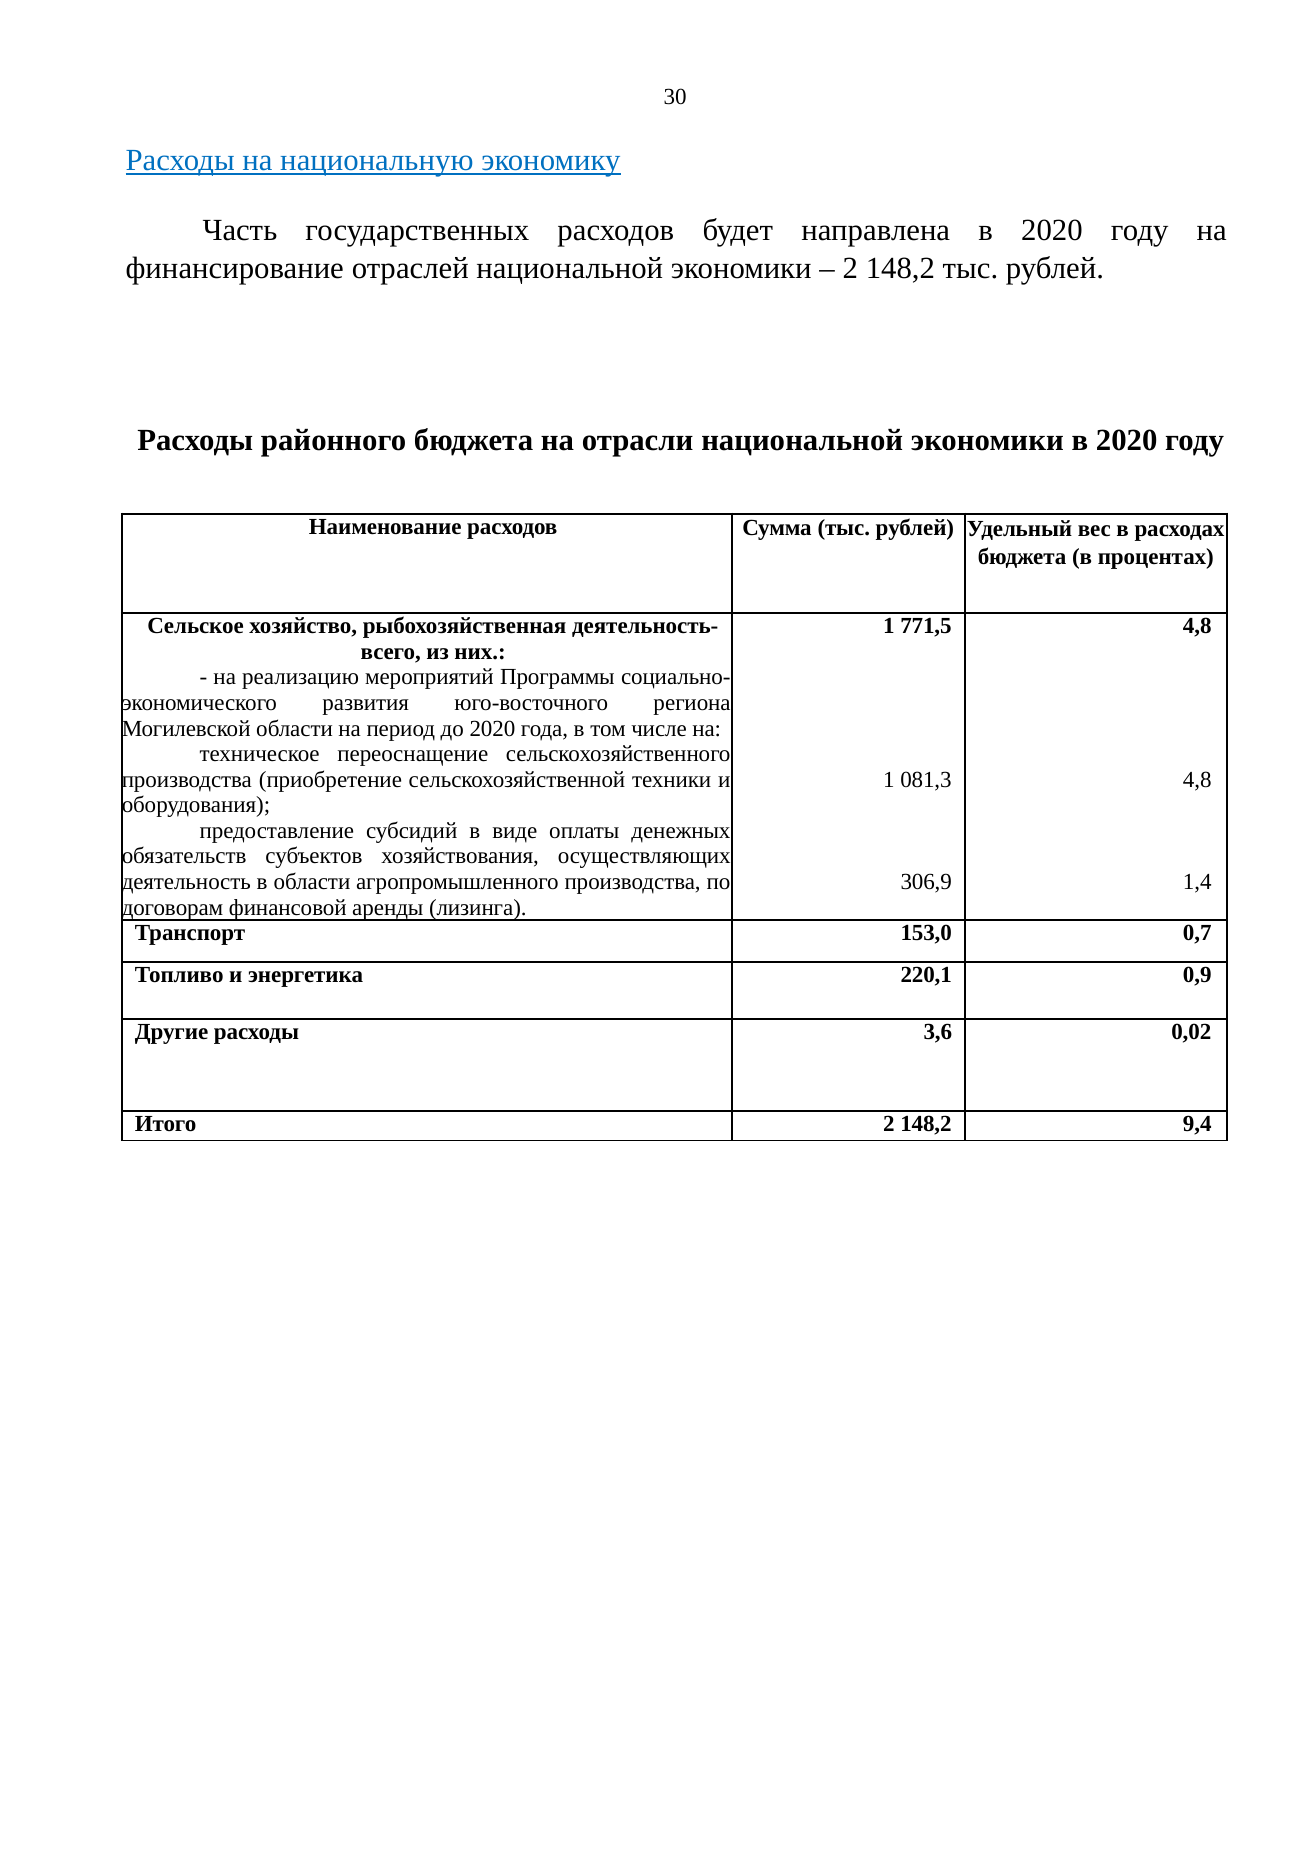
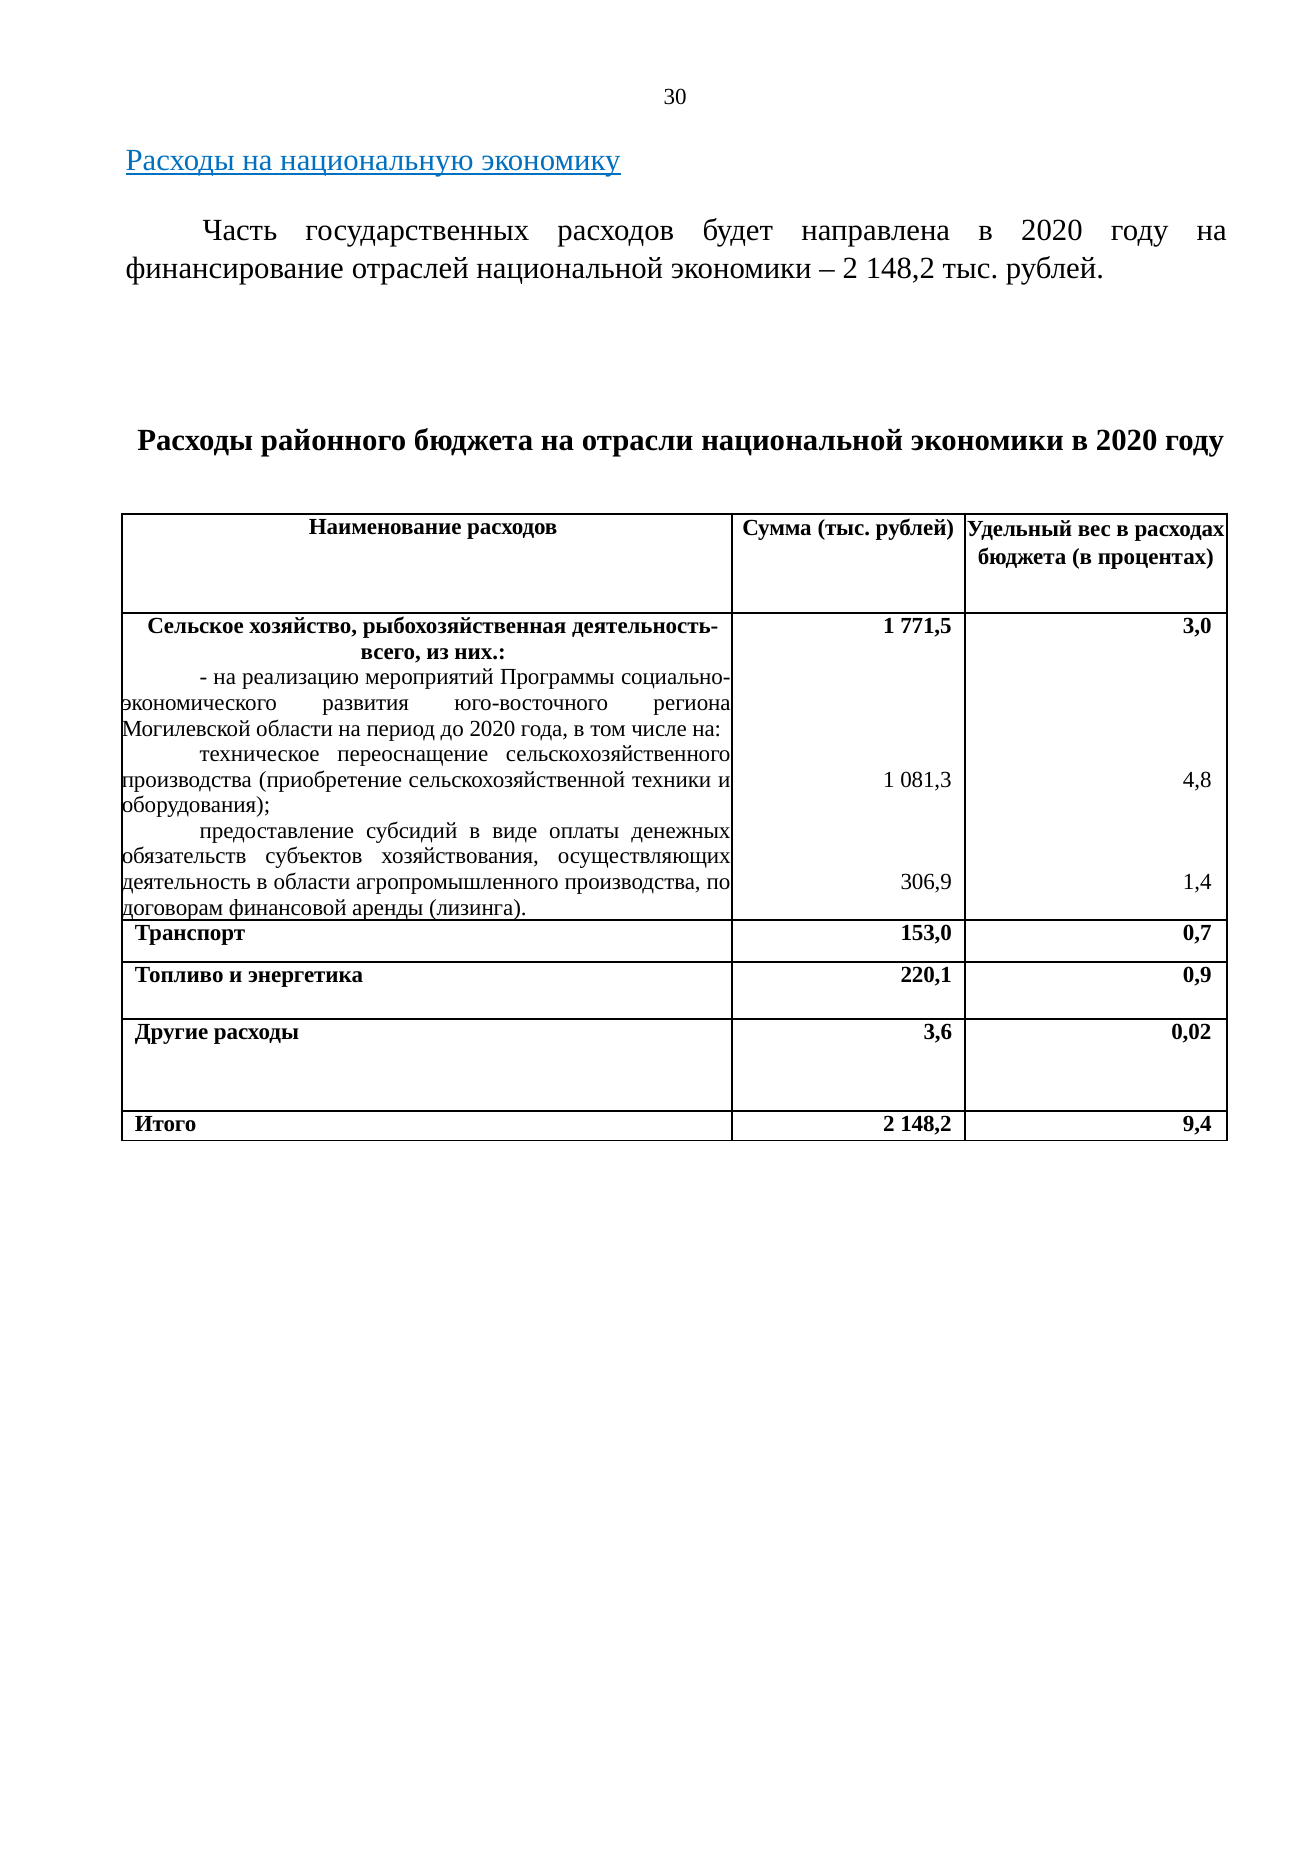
4,8 at (1197, 626): 4,8 -> 3,0
